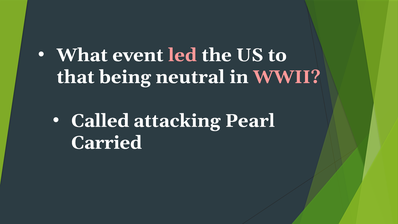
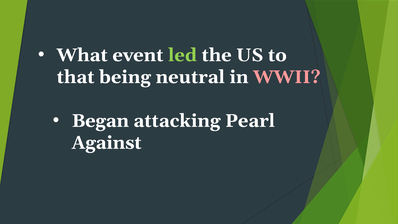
led colour: pink -> light green
Called: Called -> Began
Carried: Carried -> Against
